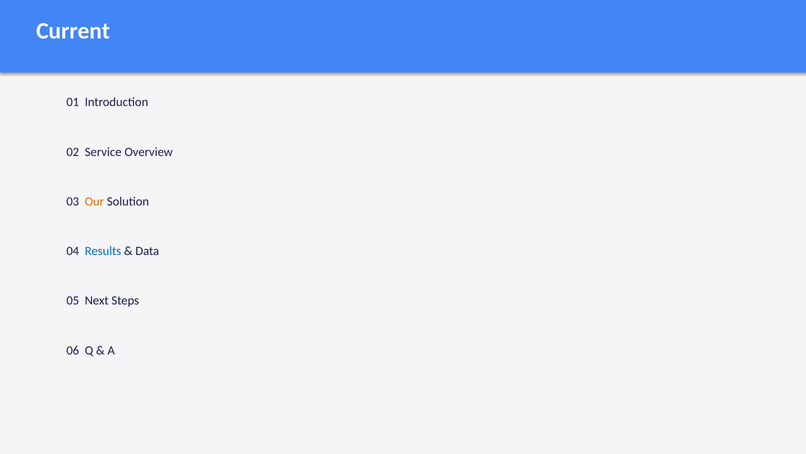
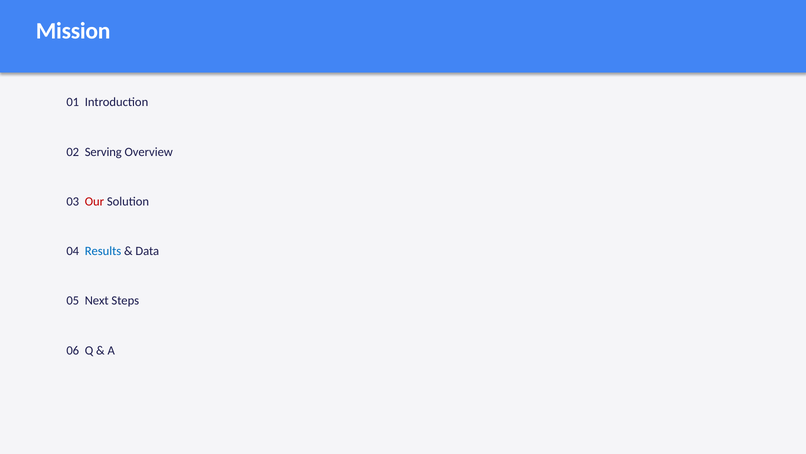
Current: Current -> Mission
Service: Service -> Serving
Our colour: orange -> red
